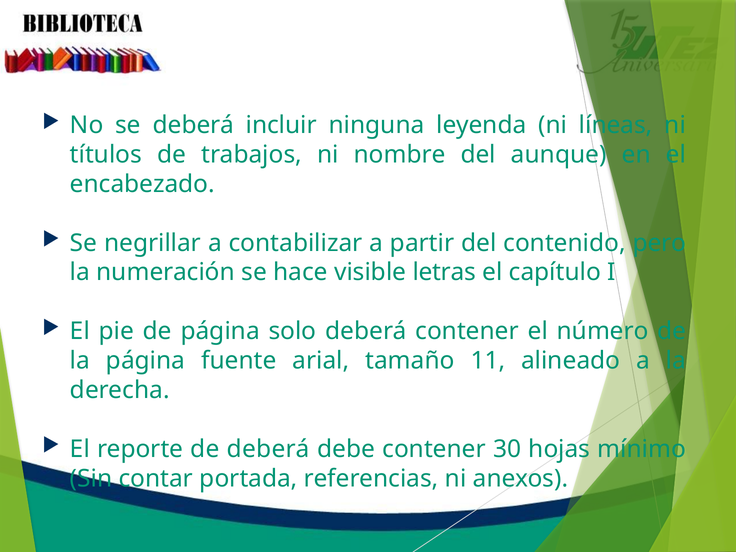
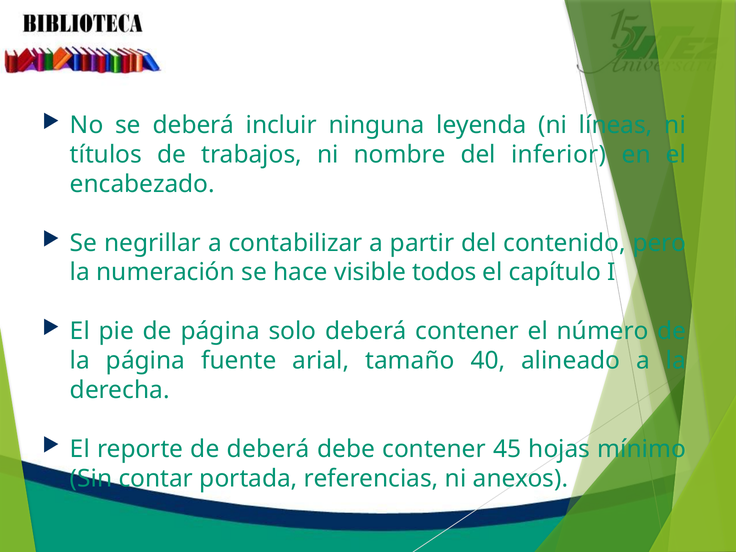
aunque: aunque -> inferior
letras: letras -> todos
11: 11 -> 40
30: 30 -> 45
